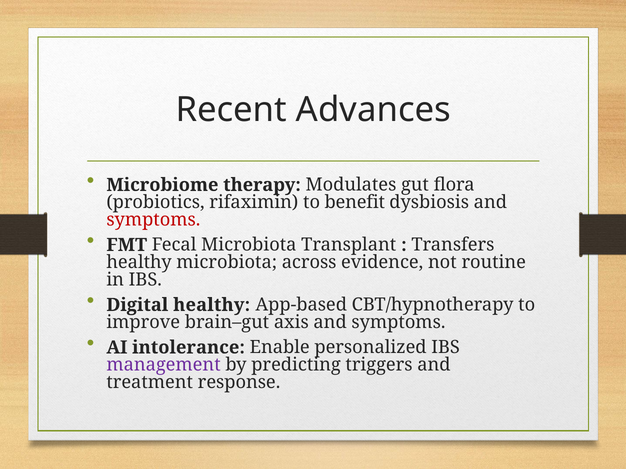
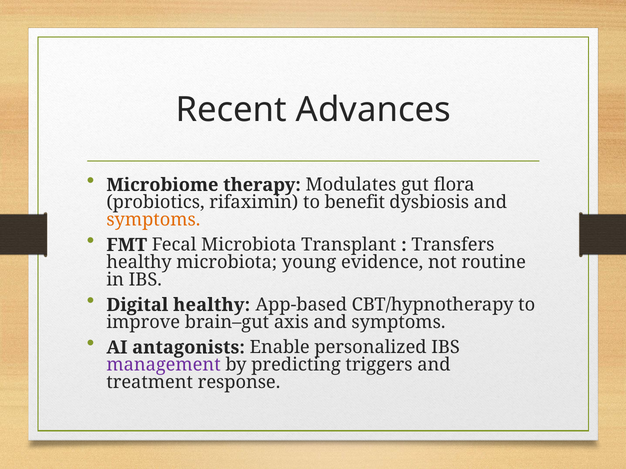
symptoms at (153, 220) colour: red -> orange
across: across -> young
intolerance: intolerance -> antagonists
